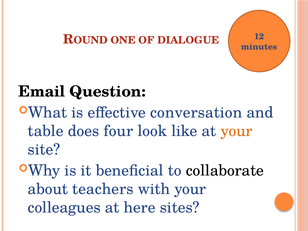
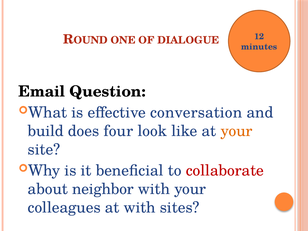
table: table -> build
collaborate colour: black -> red
teachers: teachers -> neighbor
at here: here -> with
